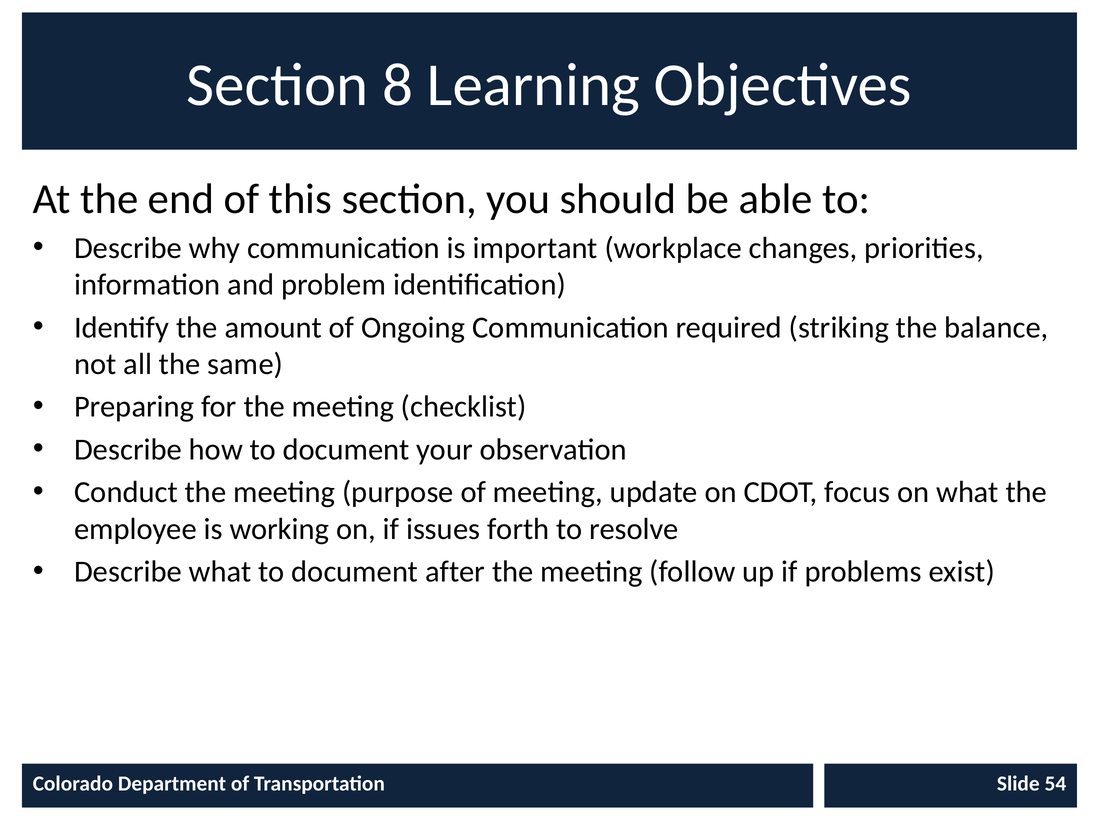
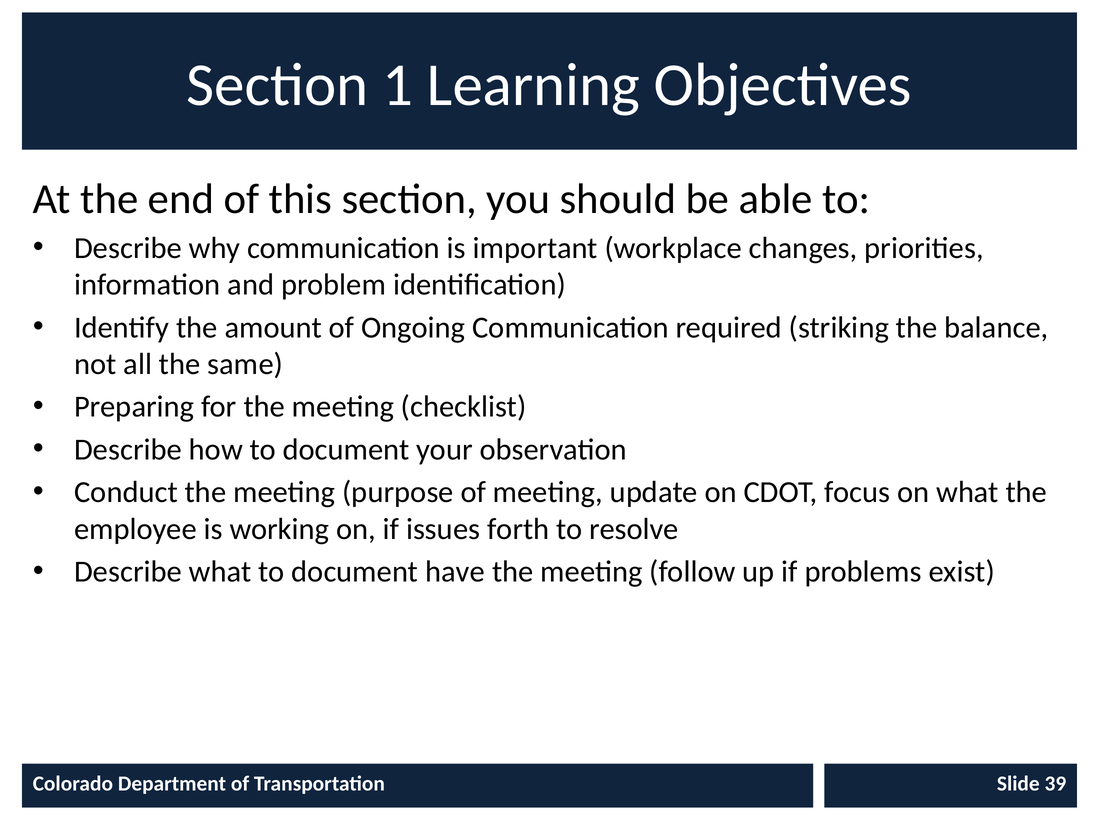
8: 8 -> 1
after: after -> have
54: 54 -> 39
